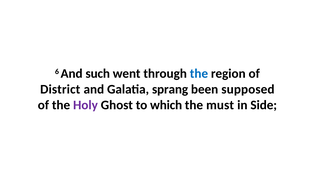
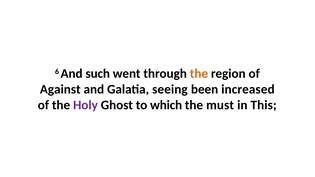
the at (199, 74) colour: blue -> orange
District: District -> Against
sprang: sprang -> seeing
supposed: supposed -> increased
Side: Side -> This
